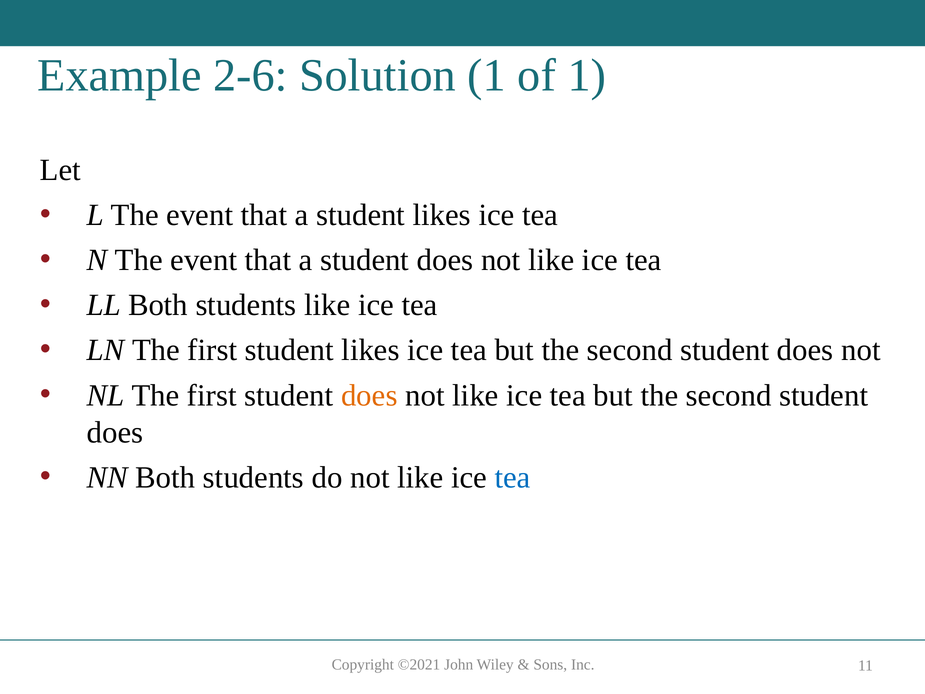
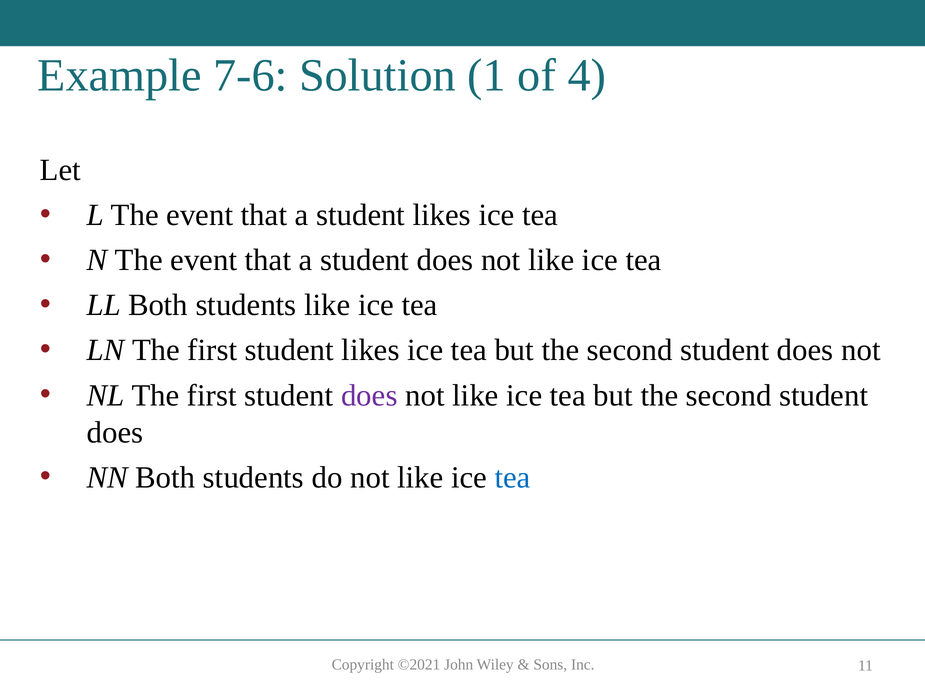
2-6: 2-6 -> 7-6
of 1: 1 -> 4
does at (369, 395) colour: orange -> purple
